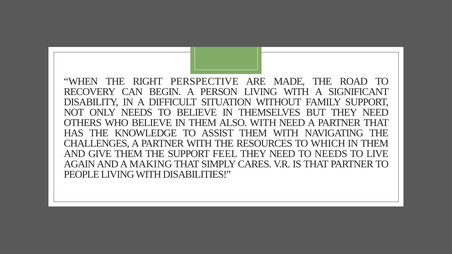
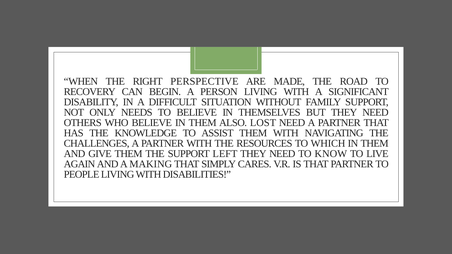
ALSO WITH: WITH -> LOST
FEEL: FEEL -> LEFT
TO NEEDS: NEEDS -> KNOW
